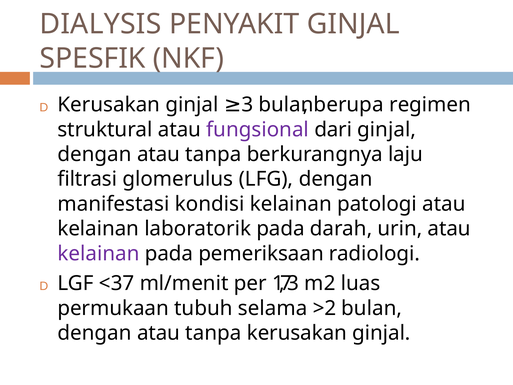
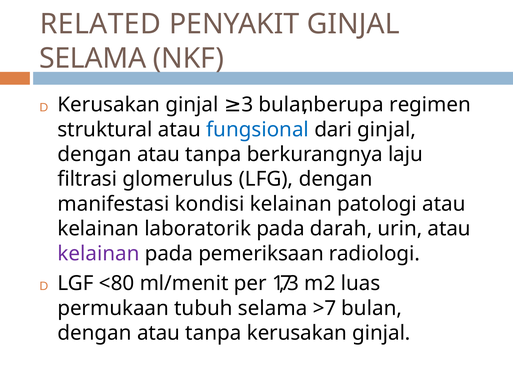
DIALYSIS: DIALYSIS -> RELATED
SPESFIK at (93, 58): SPESFIK -> SELAMA
fungsional colour: purple -> blue
<37: <37 -> <80
>2: >2 -> >7
